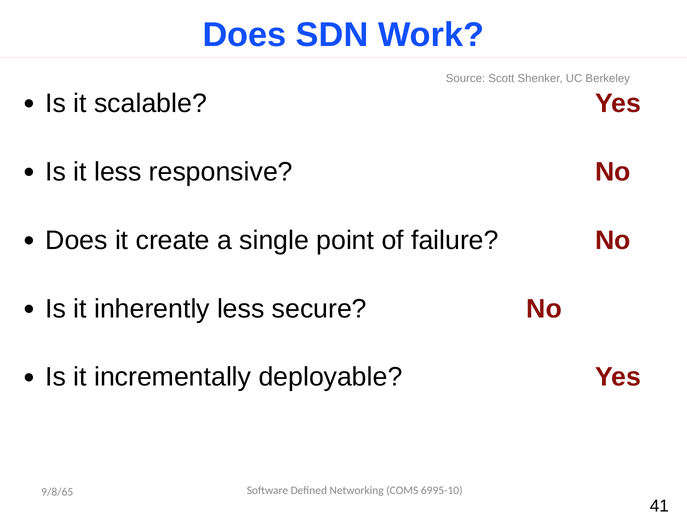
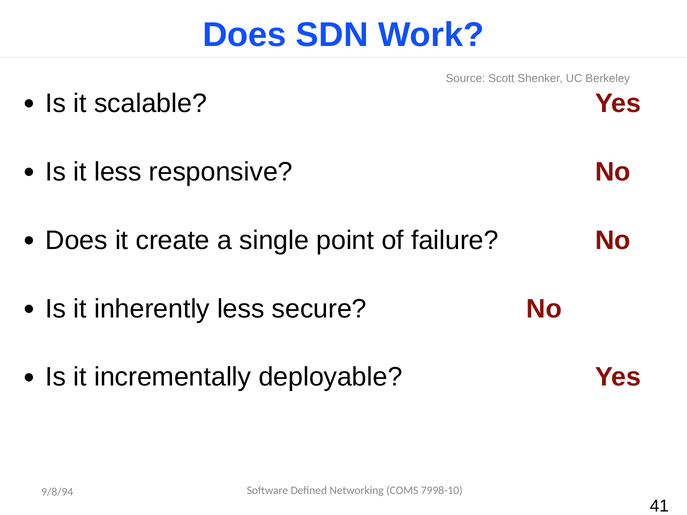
9/8/65: 9/8/65 -> 9/8/94
6995-10: 6995-10 -> 7998-10
